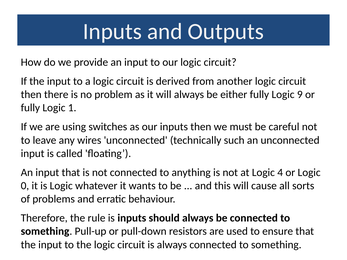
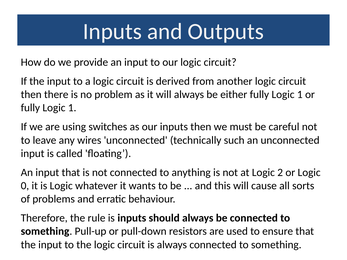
either fully Logic 9: 9 -> 1
4: 4 -> 2
